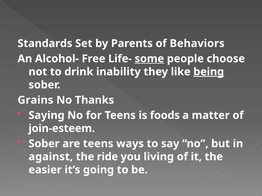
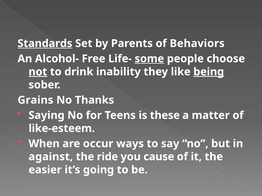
Standards underline: none -> present
not underline: none -> present
foods: foods -> these
join-esteem: join-esteem -> like-esteem
Sober at (44, 144): Sober -> When
are teens: teens -> occur
living: living -> cause
